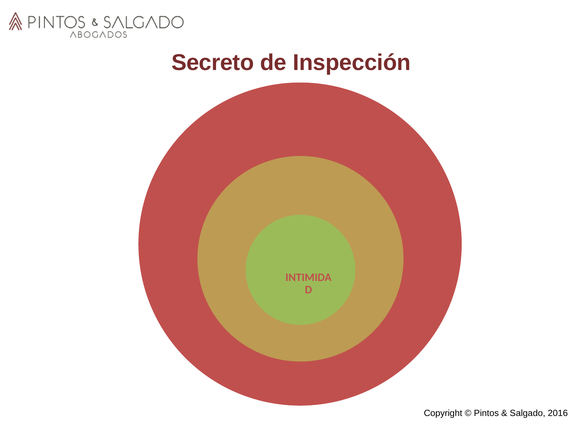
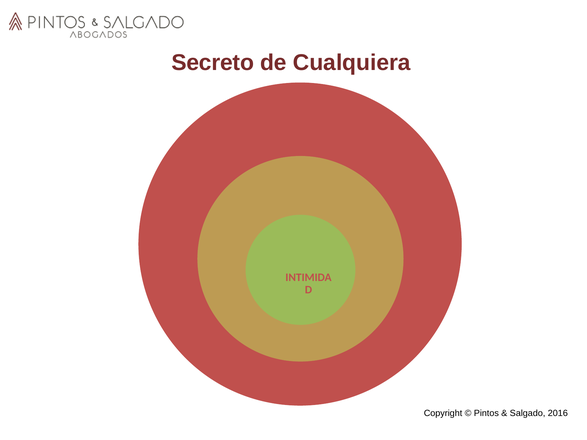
Inspección: Inspección -> Cualquiera
